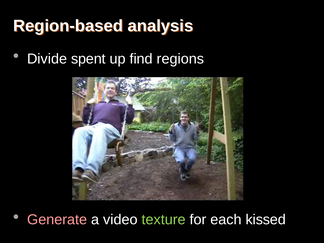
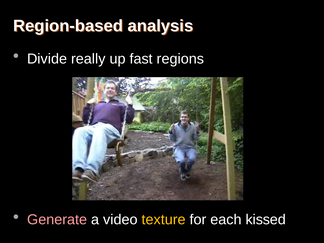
spent: spent -> really
find: find -> fast
texture colour: light green -> yellow
